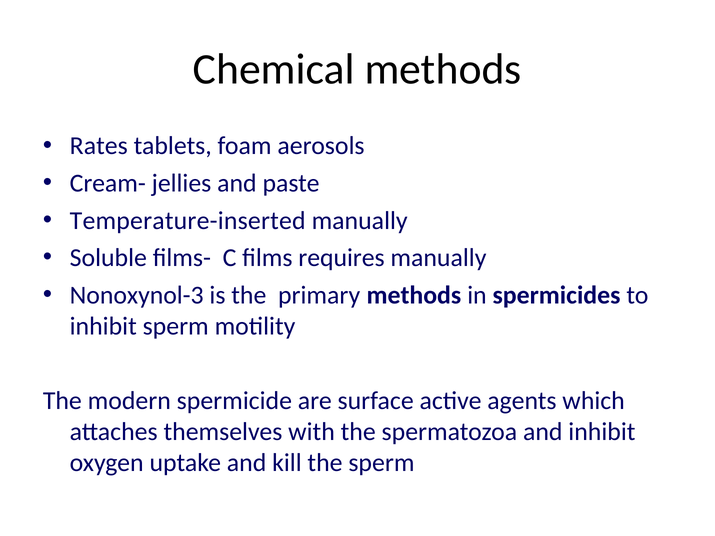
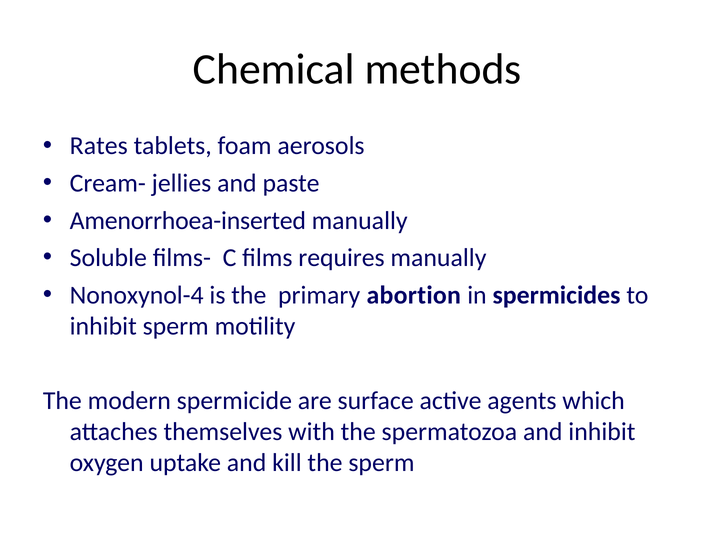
Temperature-inserted: Temperature-inserted -> Amenorrhoea-inserted
Nonoxynol-3: Nonoxynol-3 -> Nonoxynol-4
primary methods: methods -> abortion
